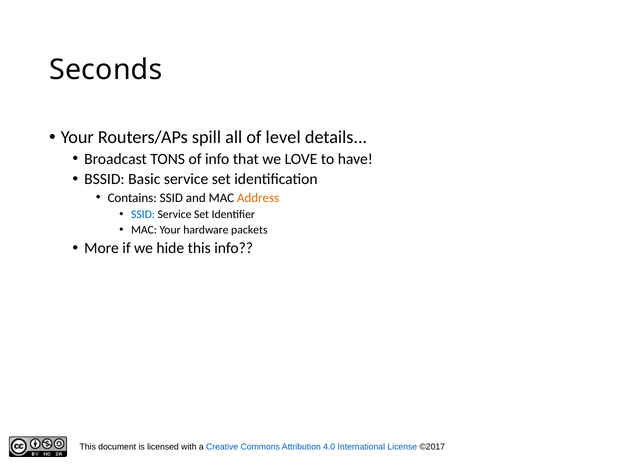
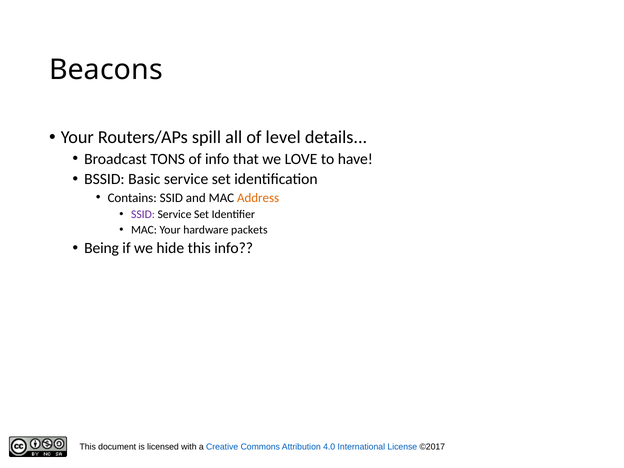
Seconds: Seconds -> Beacons
SSID at (143, 214) colour: blue -> purple
More: More -> Being
